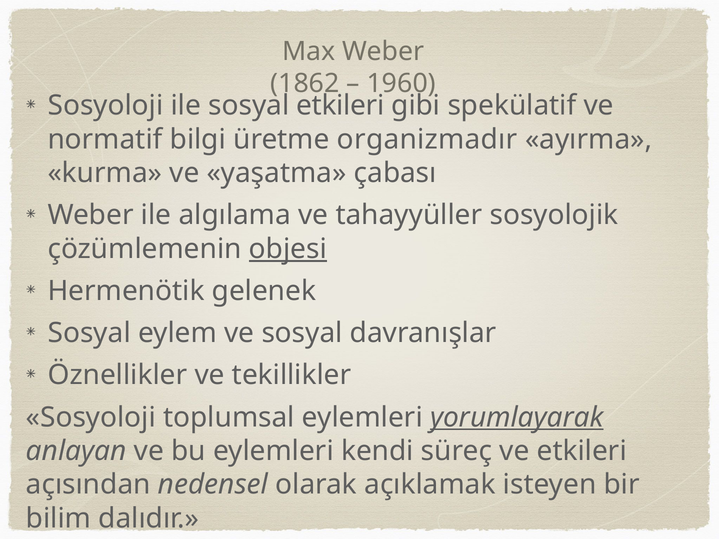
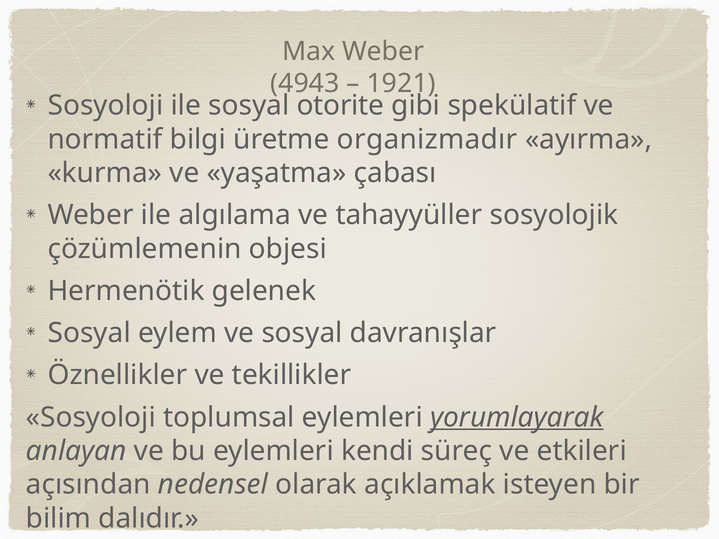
1862: 1862 -> 4943
1960: 1960 -> 1921
sosyal etkileri: etkileri -> otorite
objesi underline: present -> none
